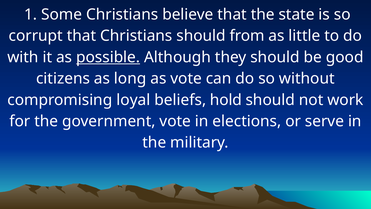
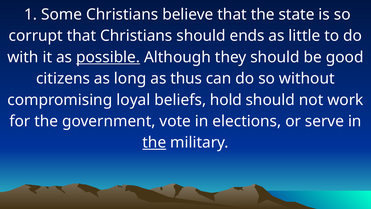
from: from -> ends
as vote: vote -> thus
the at (154, 142) underline: none -> present
